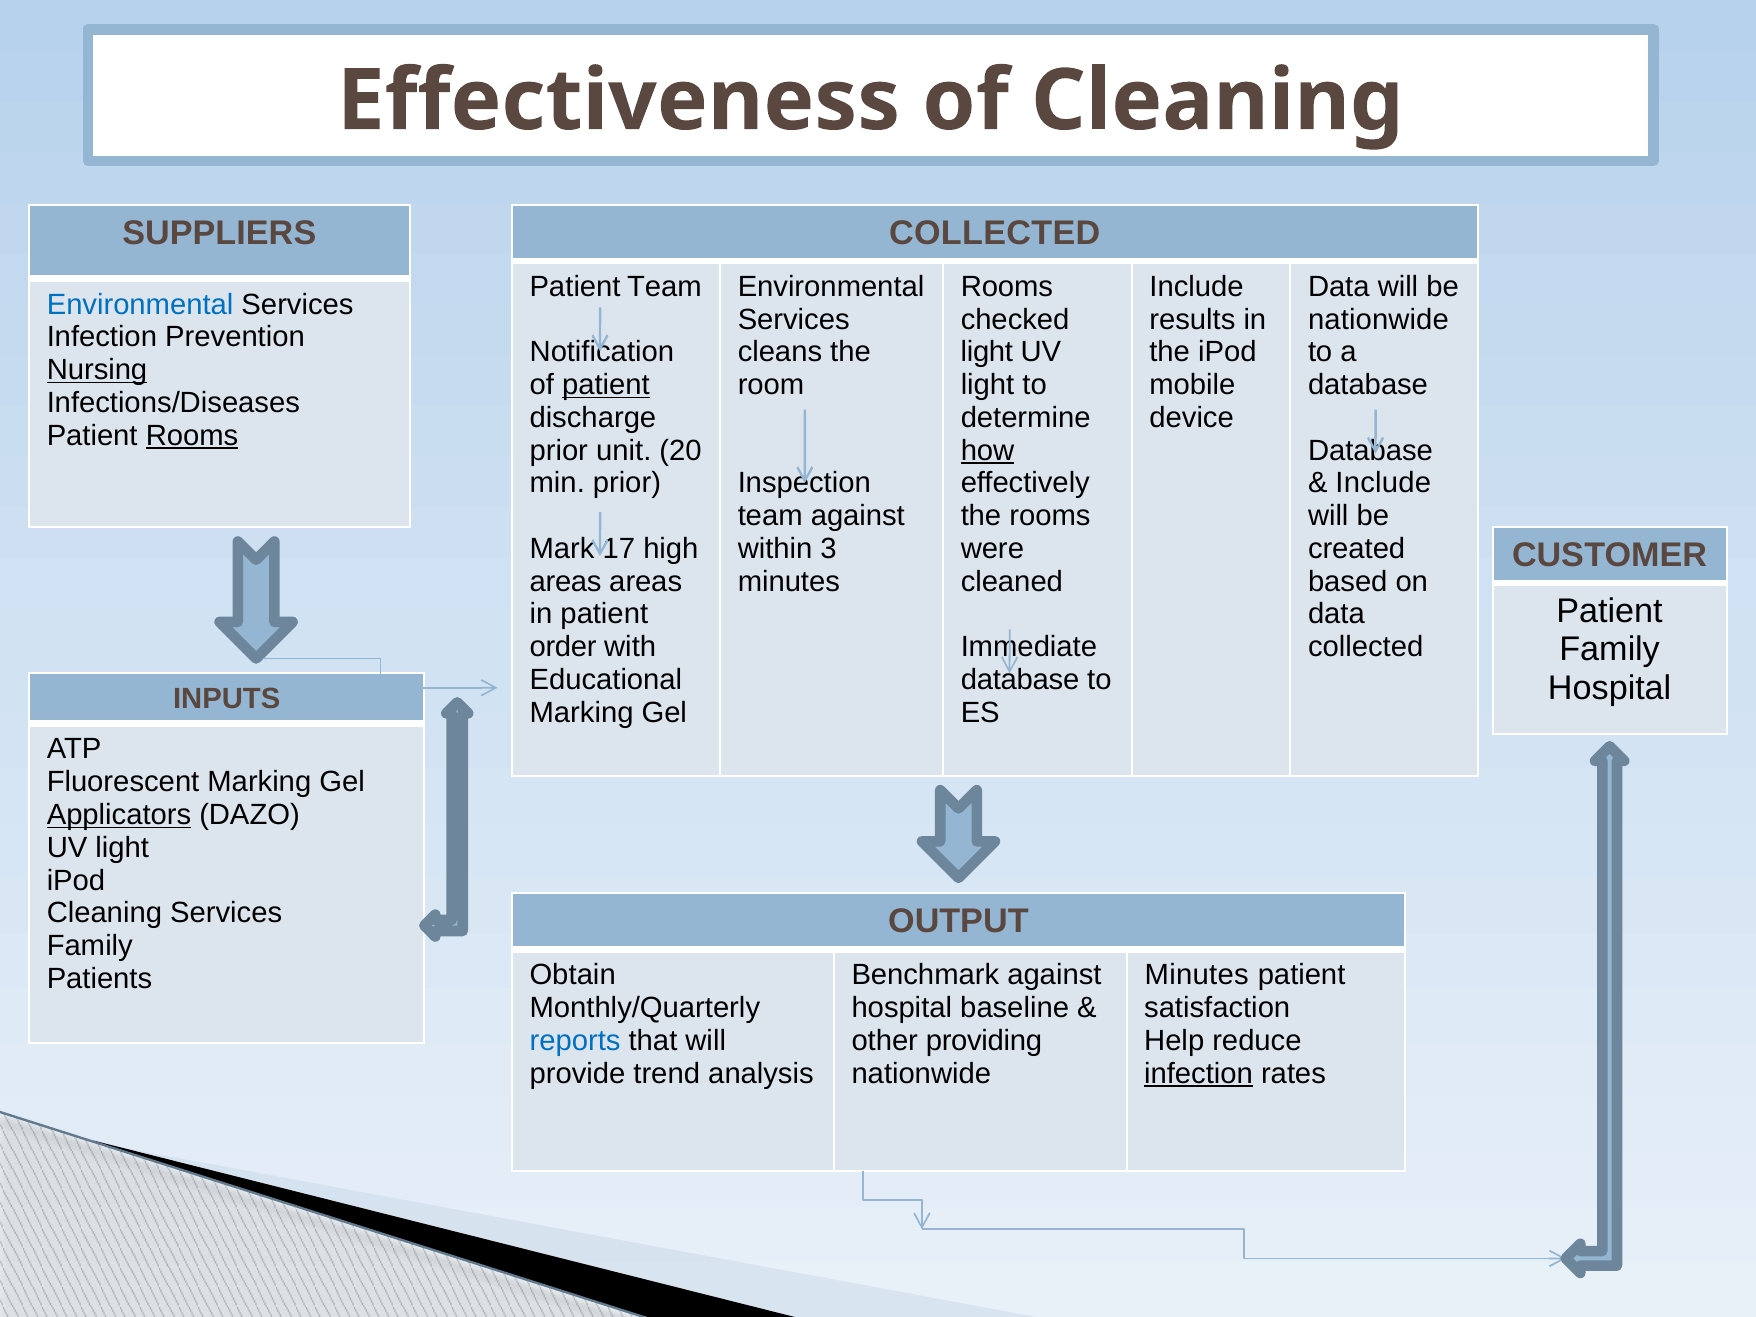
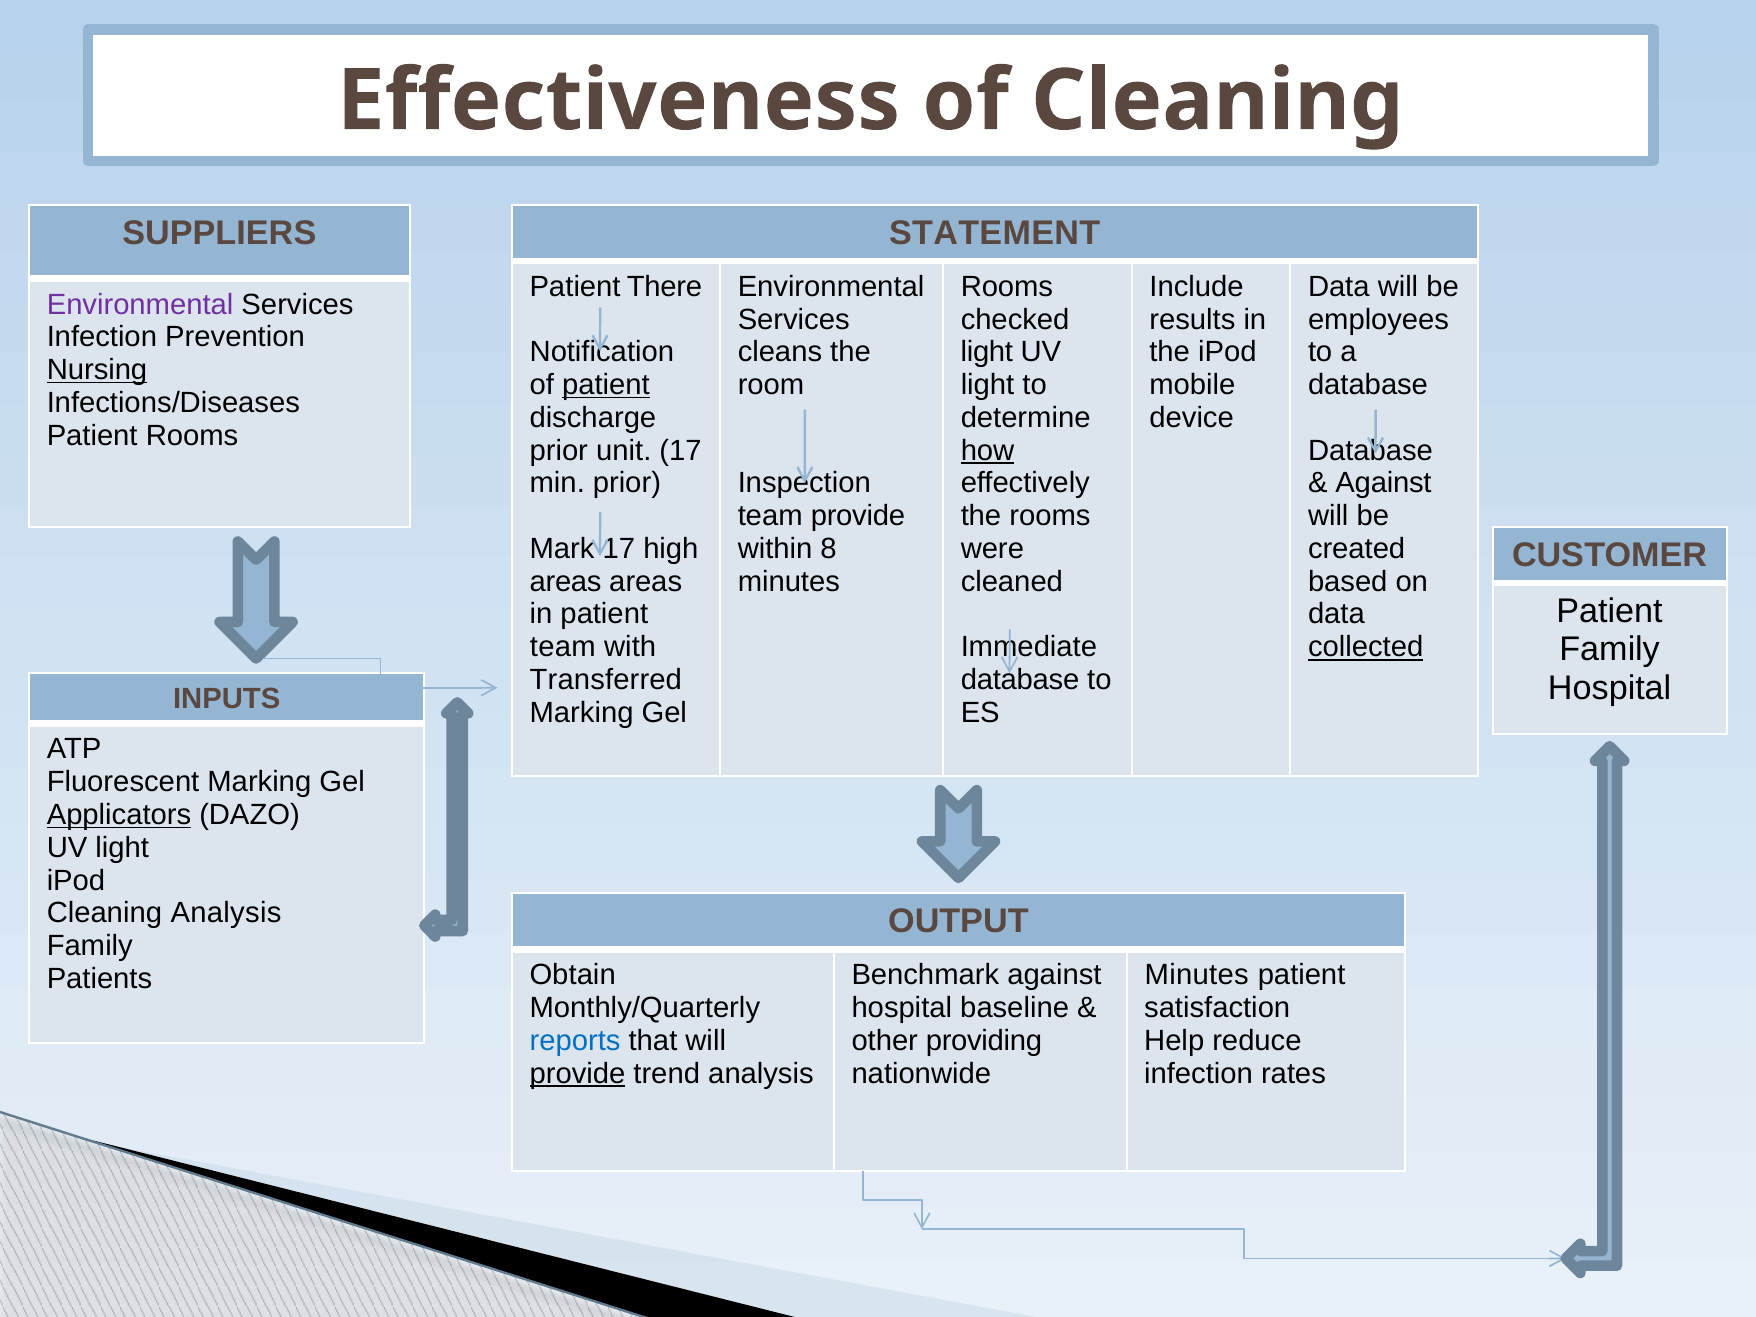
COLLECTED at (995, 233): COLLECTED -> STATEMENT
Patient Team: Team -> There
Environmental at (140, 304) colour: blue -> purple
nationwide at (1378, 319): nationwide -> employees
Rooms at (192, 436) underline: present -> none
unit 20: 20 -> 17
Include at (1383, 483): Include -> Against
team against: against -> provide
3: 3 -> 8
order at (563, 647): order -> team
collected at (1366, 647) underline: none -> present
Educational: Educational -> Transferred
Cleaning Services: Services -> Analysis
provide at (578, 1073) underline: none -> present
infection at (1199, 1073) underline: present -> none
